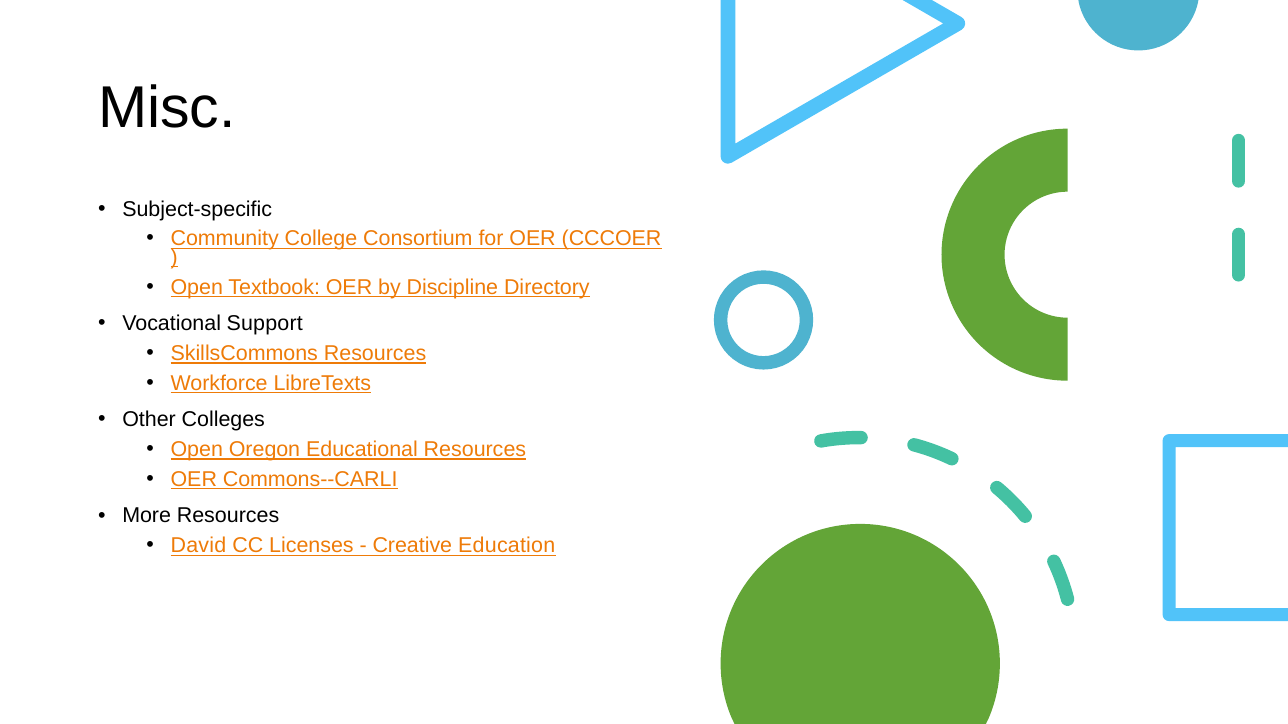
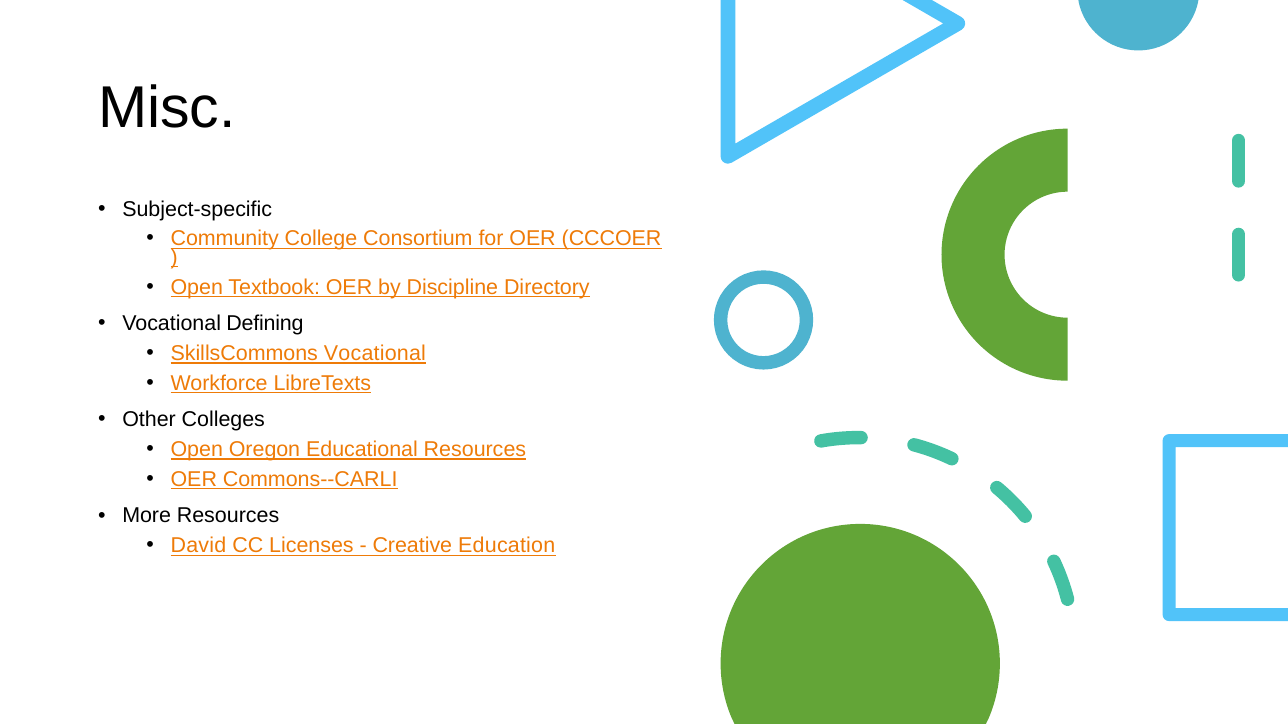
Support: Support -> Defining
SkillsCommons Resources: Resources -> Vocational
